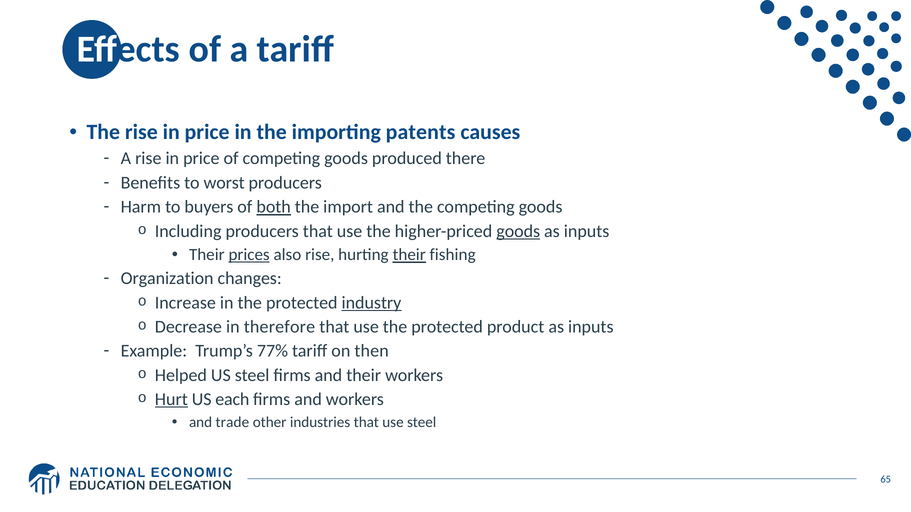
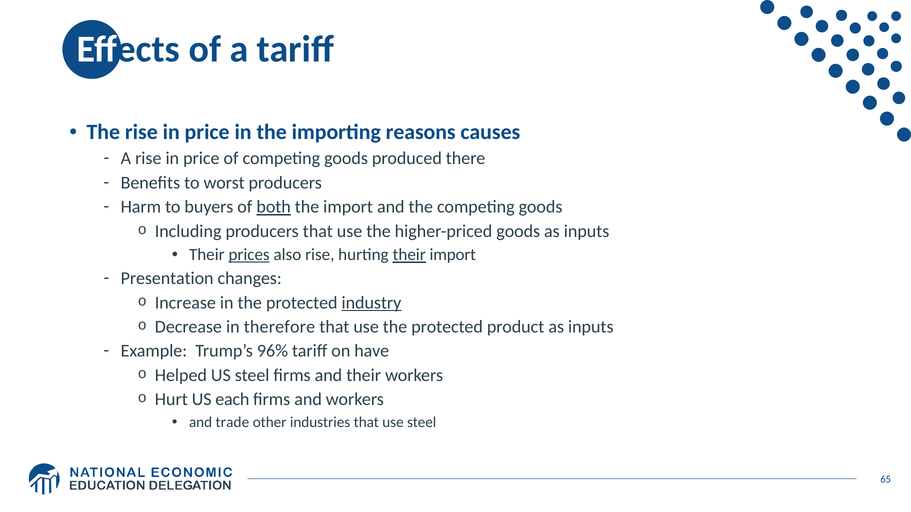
patents: patents -> reasons
goods at (518, 231) underline: present -> none
their fishing: fishing -> import
Organization: Organization -> Presentation
77%: 77% -> 96%
then: then -> have
Hurt underline: present -> none
